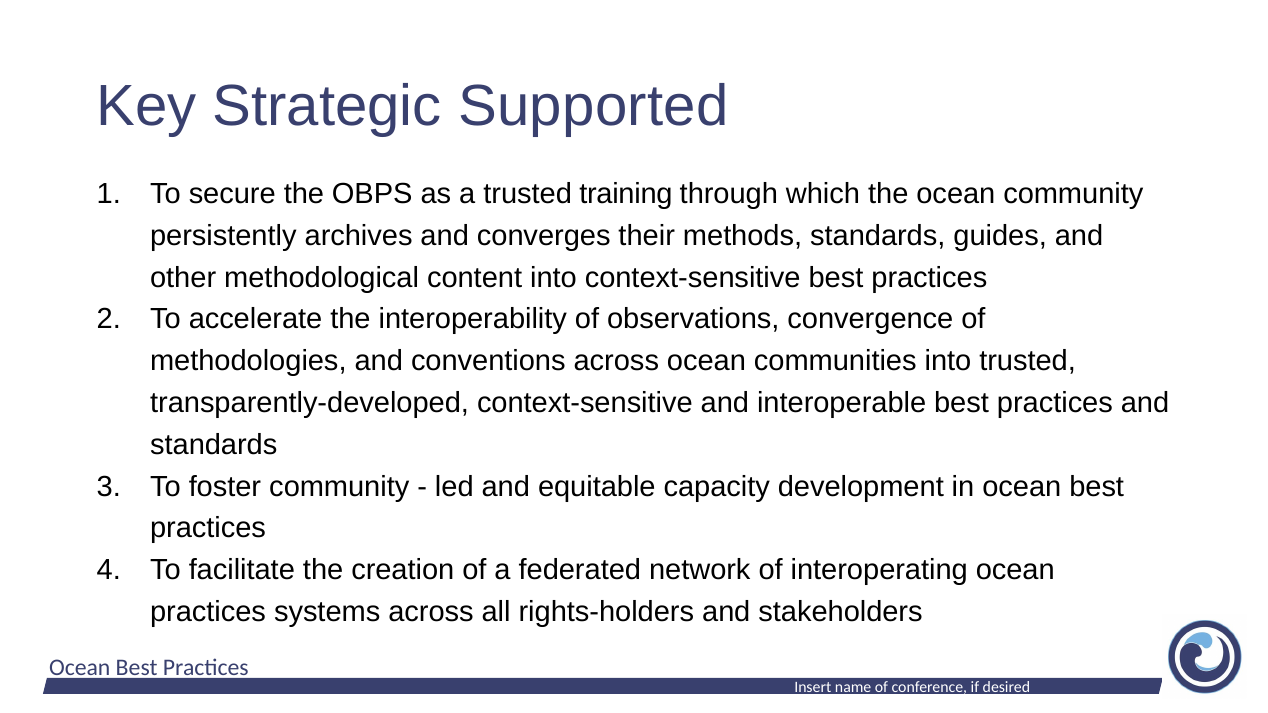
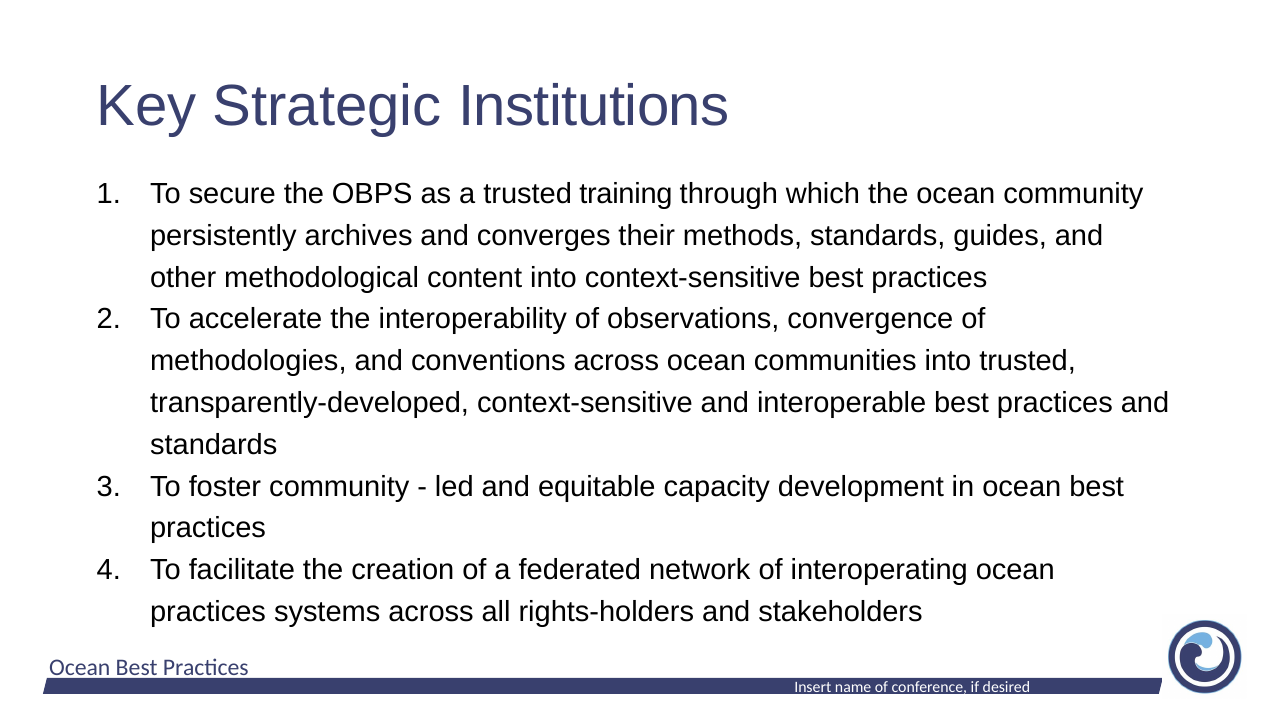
Supported: Supported -> Institutions
